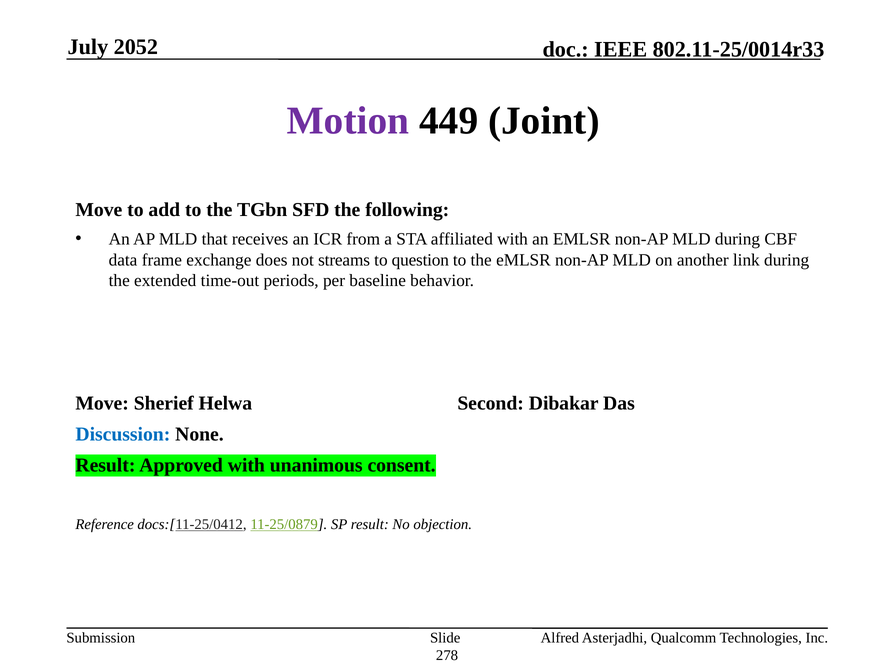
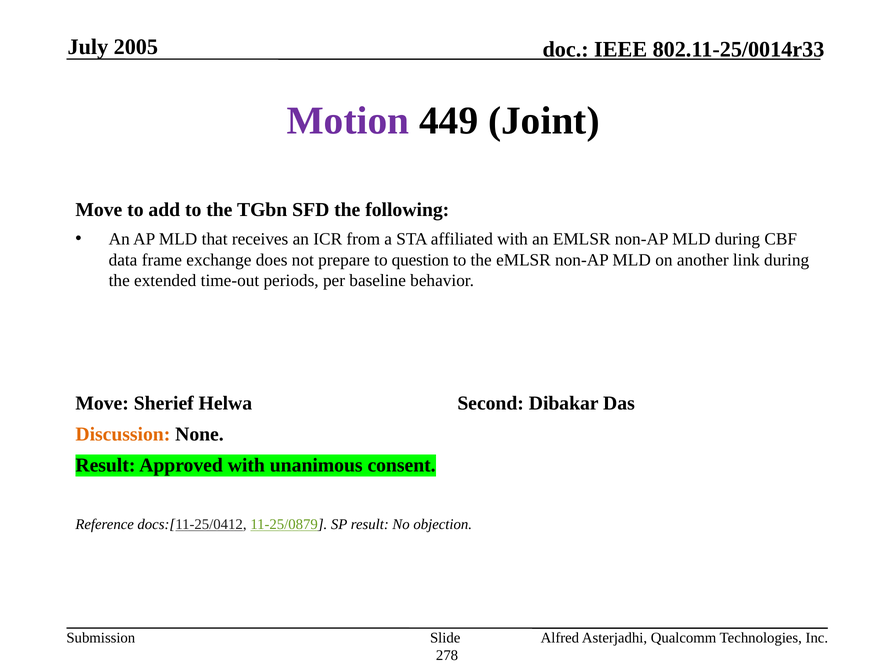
2052: 2052 -> 2005
streams: streams -> prepare
Discussion colour: blue -> orange
